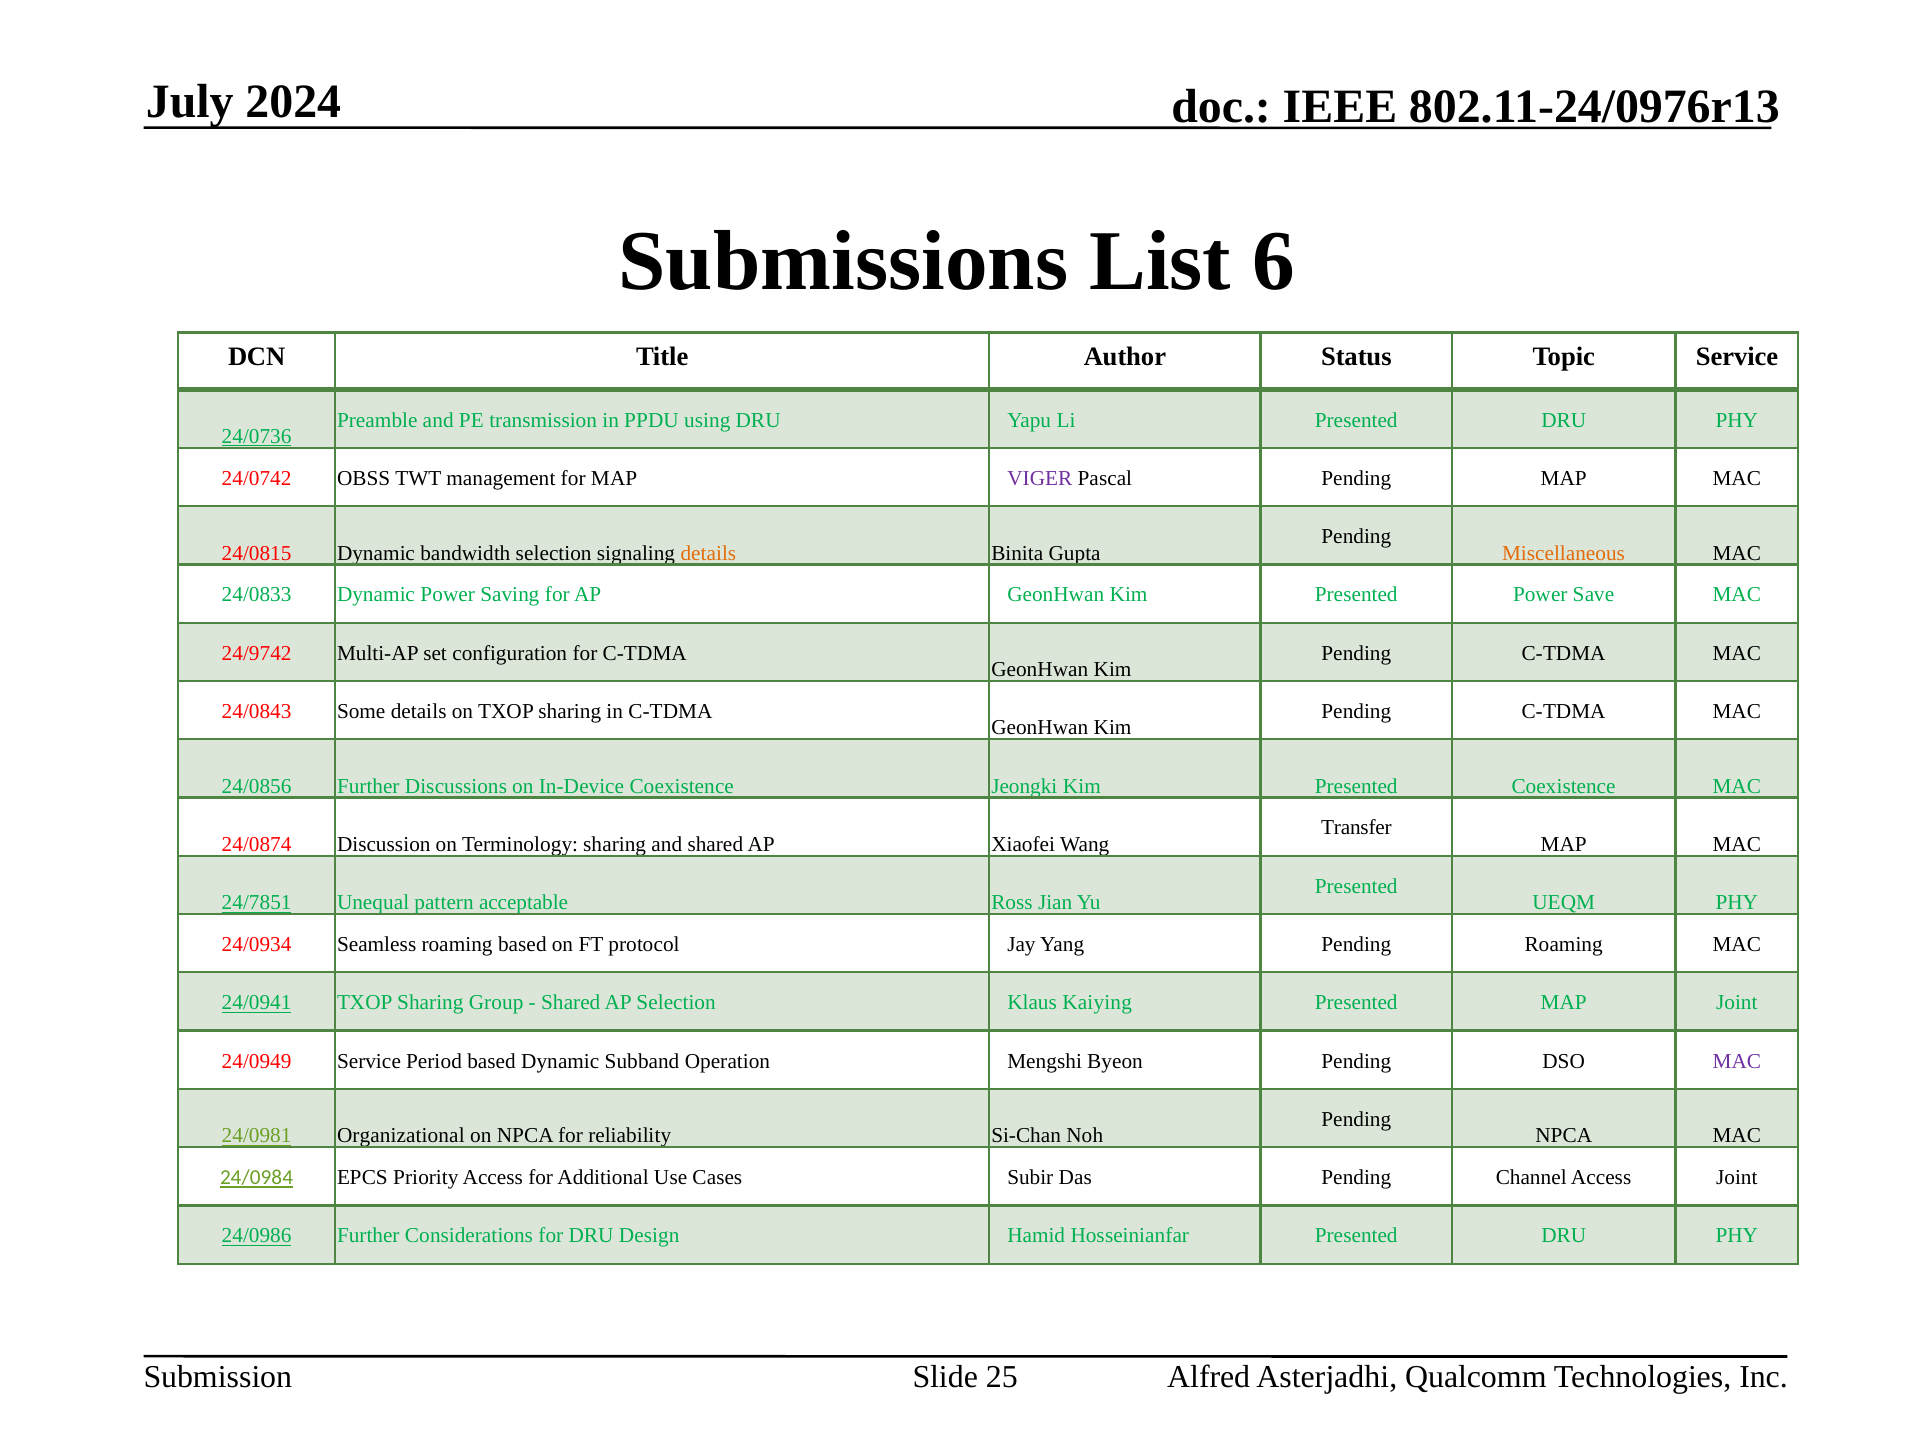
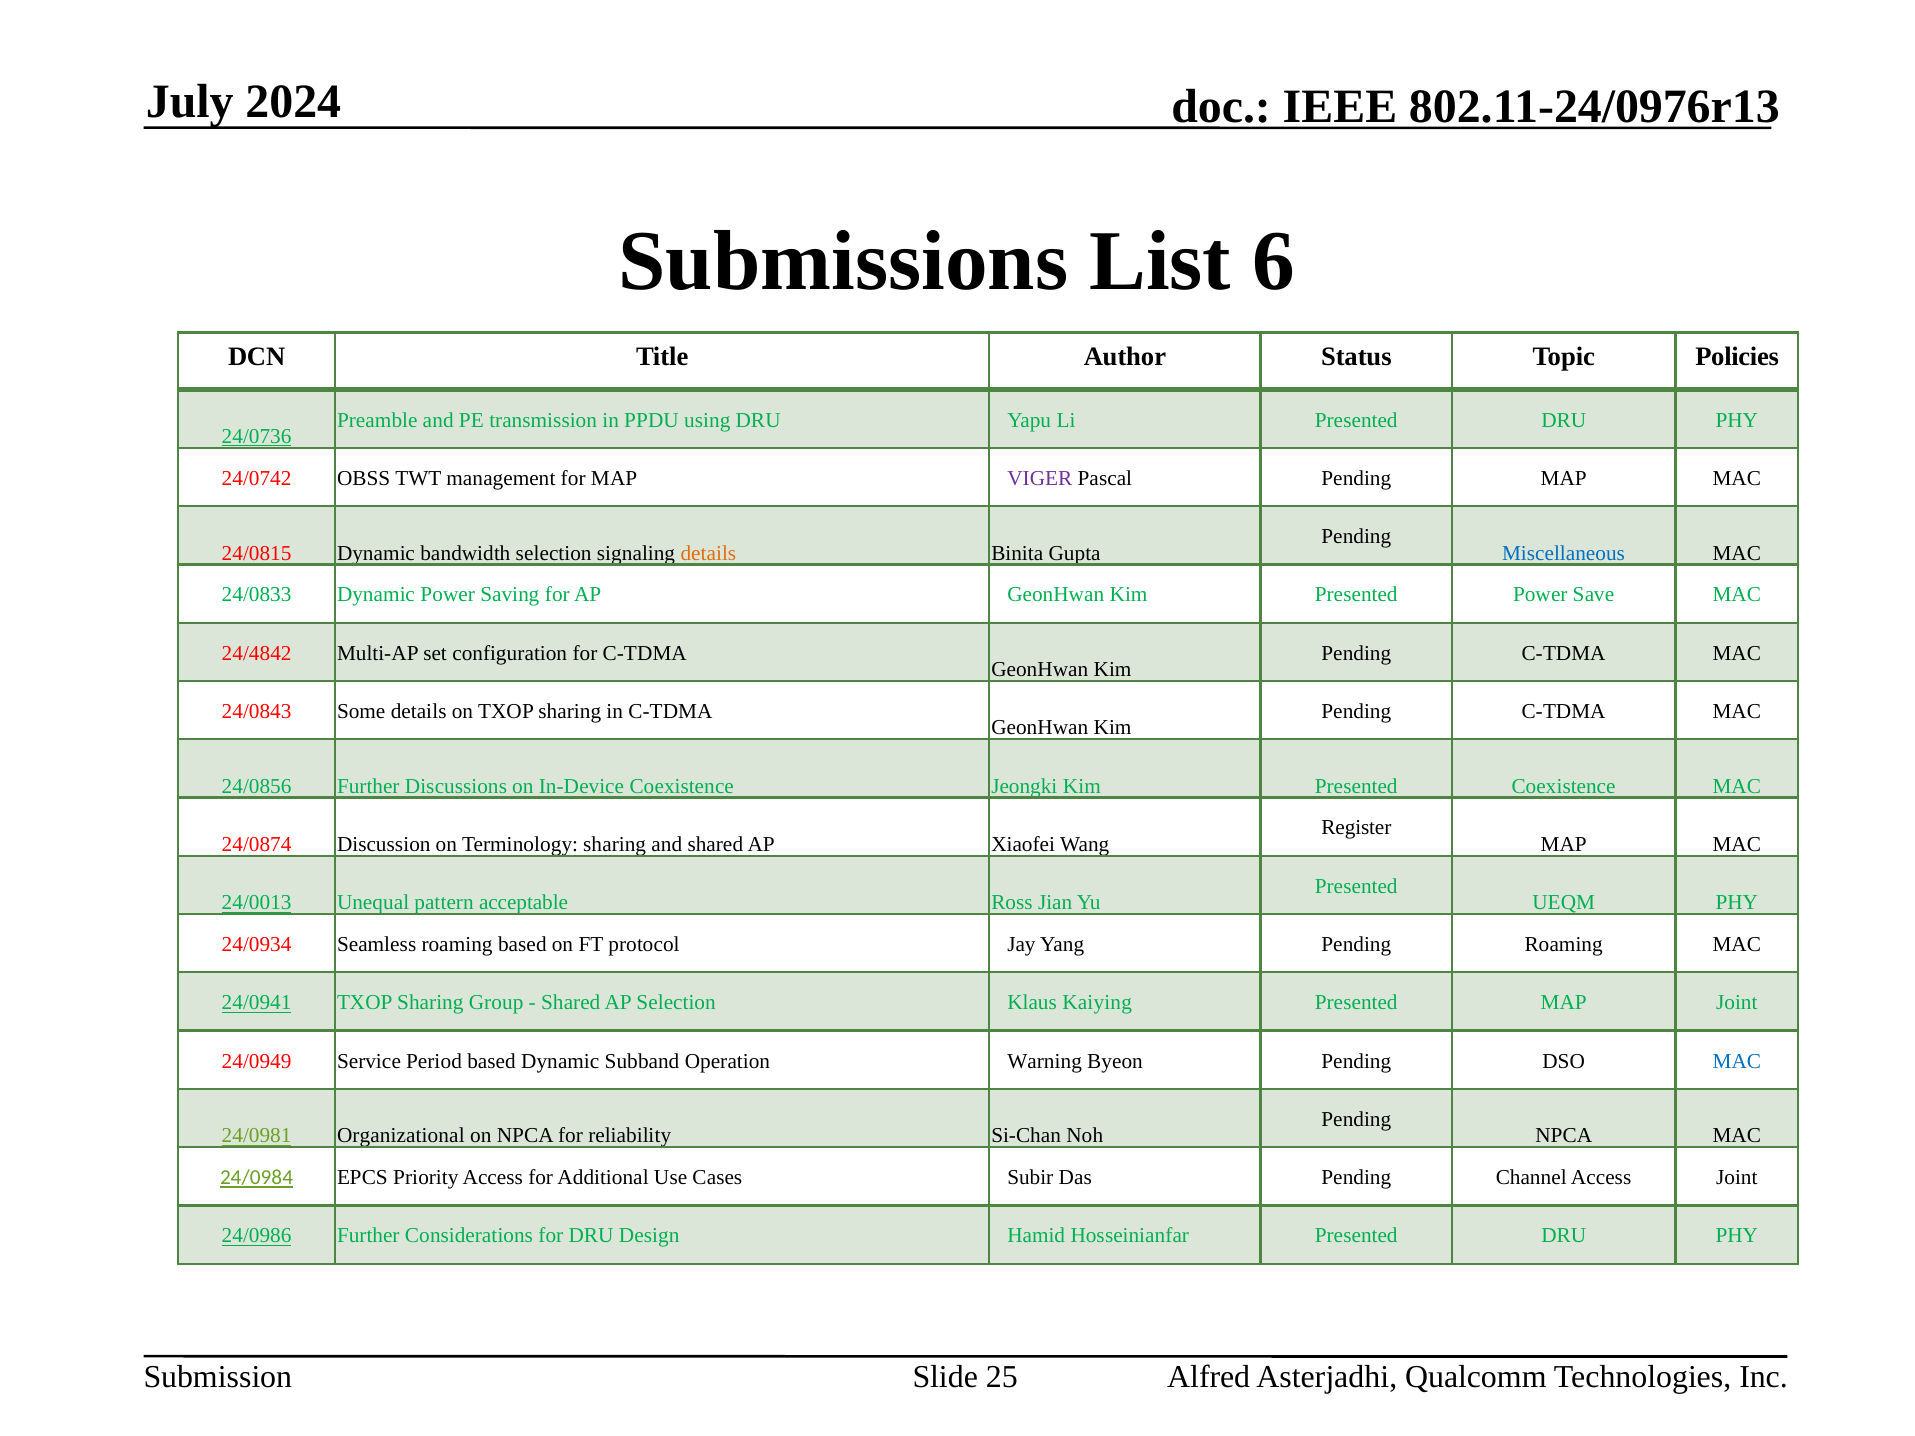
Topic Service: Service -> Policies
Miscellaneous colour: orange -> blue
24/9742: 24/9742 -> 24/4842
Transfer: Transfer -> Register
24/7851: 24/7851 -> 24/0013
Mengshi: Mengshi -> Warning
MAC at (1737, 1061) colour: purple -> blue
